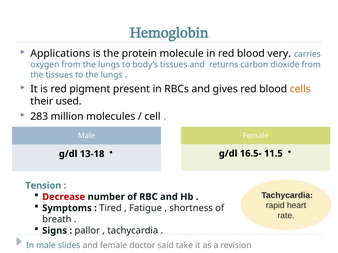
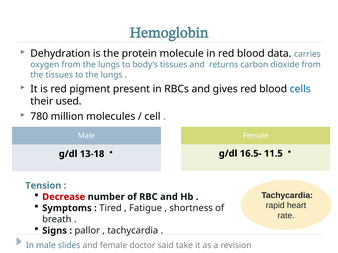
Applications: Applications -> Dehydration
very: very -> data
cells colour: orange -> blue
283: 283 -> 780
